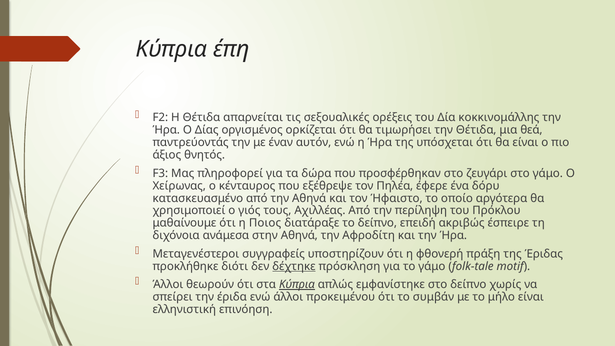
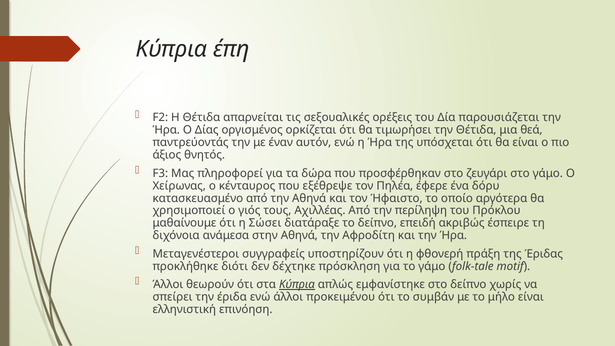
κοκκινομάλλης: κοκκινομάλλης -> παρουσιάζεται
Ποιος: Ποιος -> Σώσει
δέχτηκε underline: present -> none
